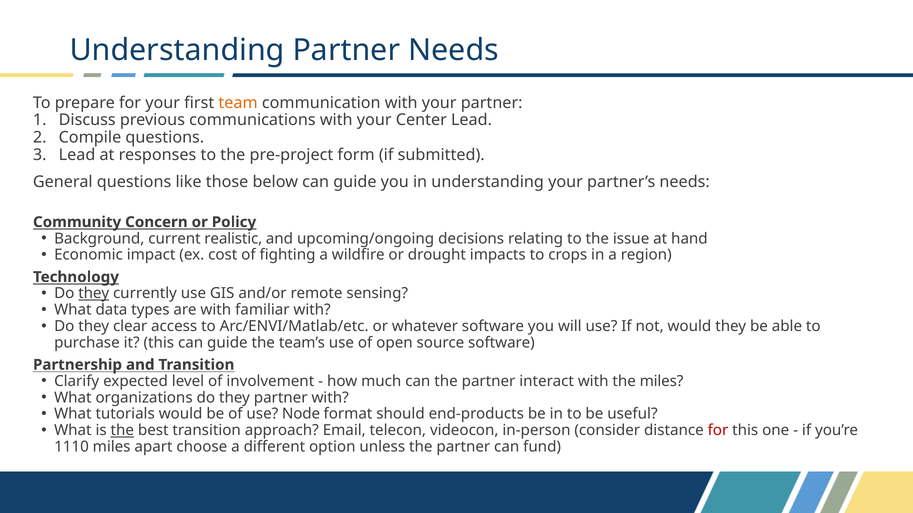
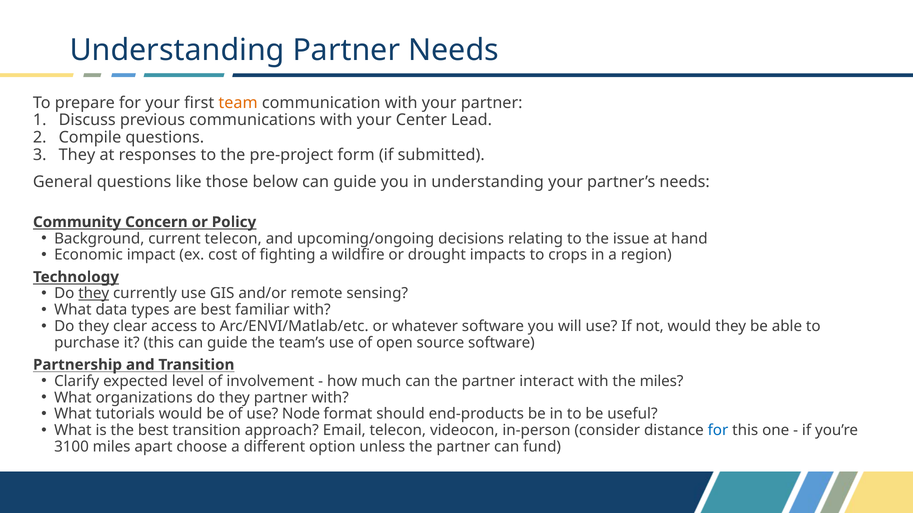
Lead at (77, 155): Lead -> They
current realistic: realistic -> telecon
are with: with -> best
the at (122, 431) underline: present -> none
for at (718, 431) colour: red -> blue
1110: 1110 -> 3100
